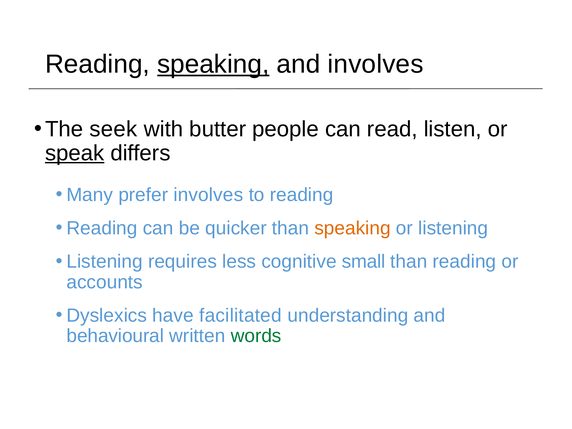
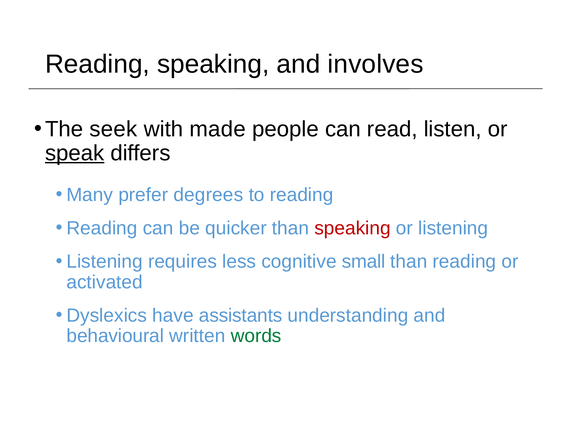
speaking at (213, 64) underline: present -> none
butter: butter -> made
prefer involves: involves -> degrees
speaking at (353, 228) colour: orange -> red
accounts: accounts -> activated
facilitated: facilitated -> assistants
